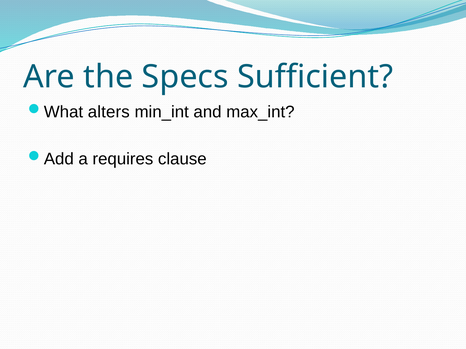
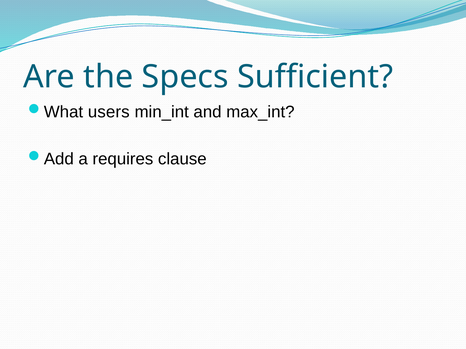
alters: alters -> users
